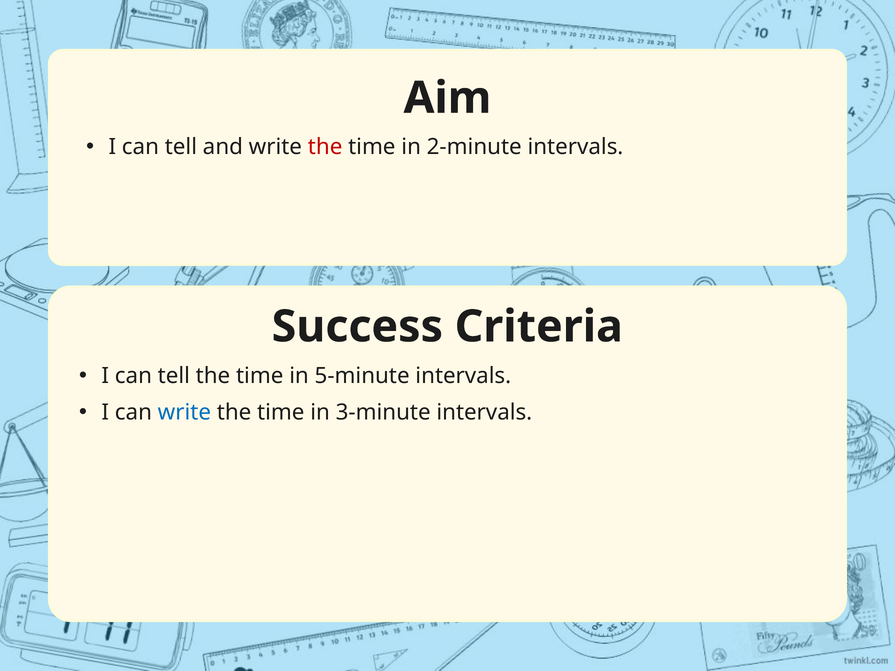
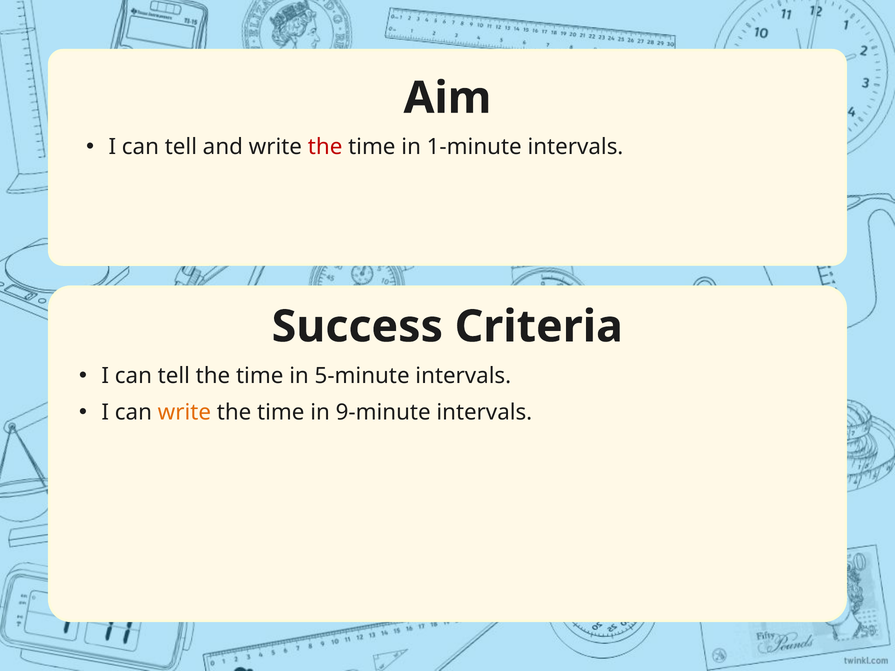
2-minute: 2-minute -> 1-minute
write at (184, 413) colour: blue -> orange
3-minute: 3-minute -> 9-minute
